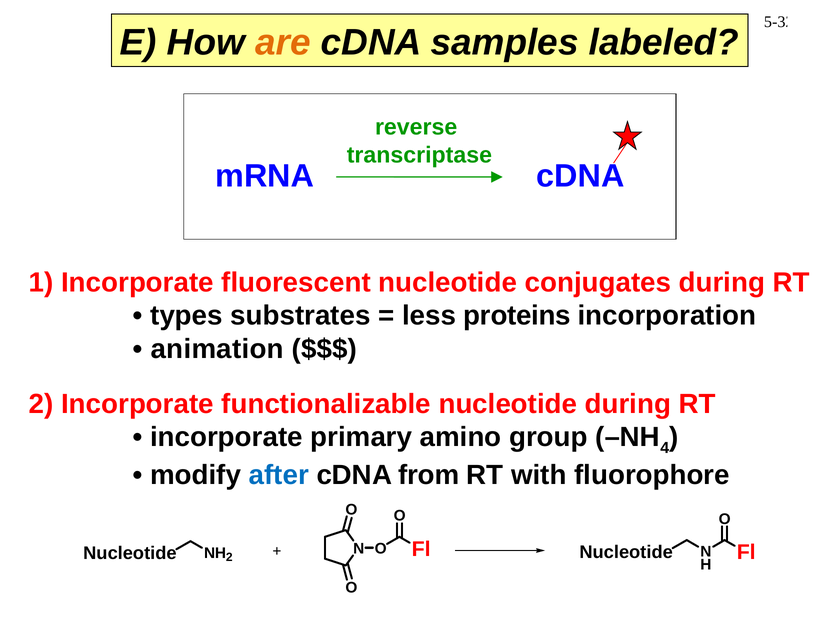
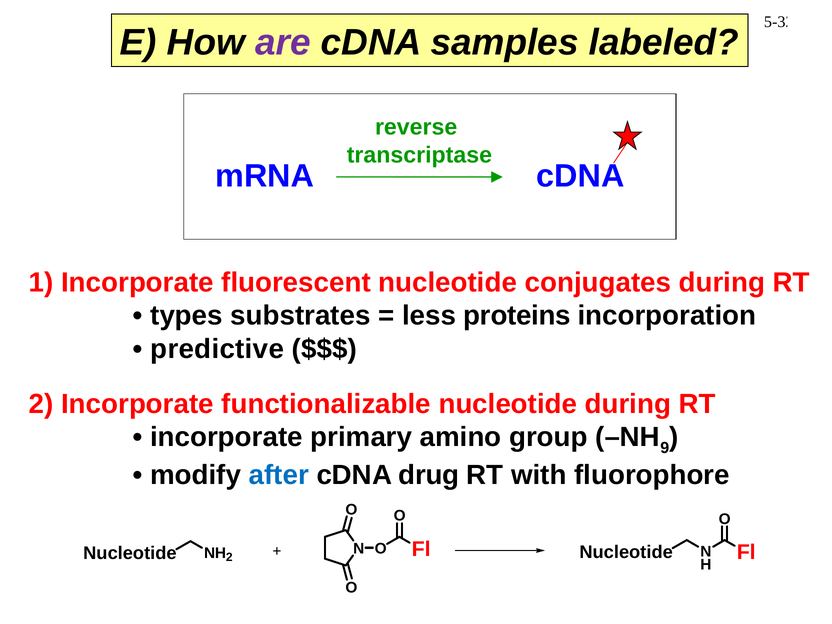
are colour: orange -> purple
animation: animation -> predictive
4: 4 -> 9
from: from -> drug
